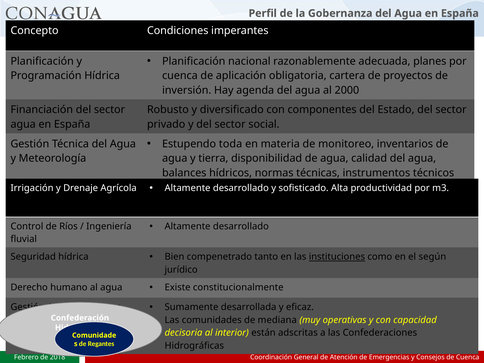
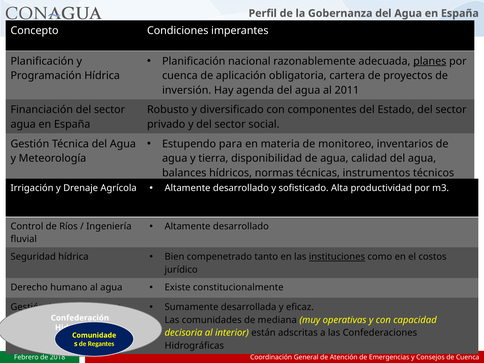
planes underline: none -> present
2000: 2000 -> 2011
toda: toda -> para
según: según -> costos
